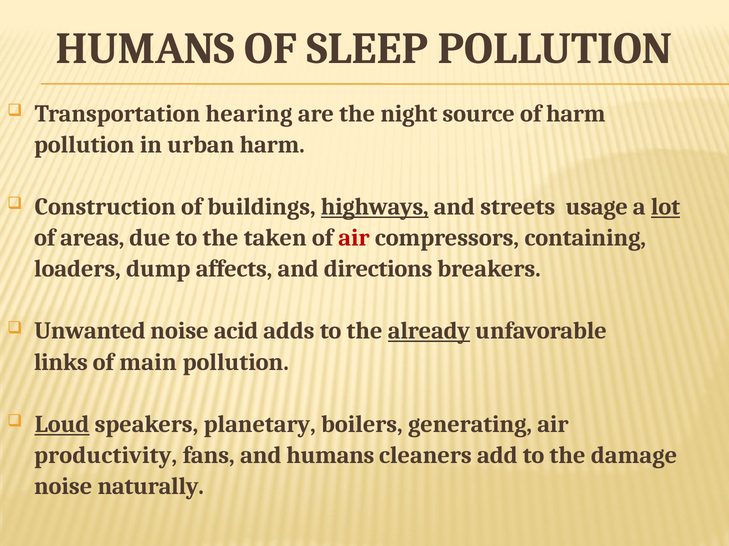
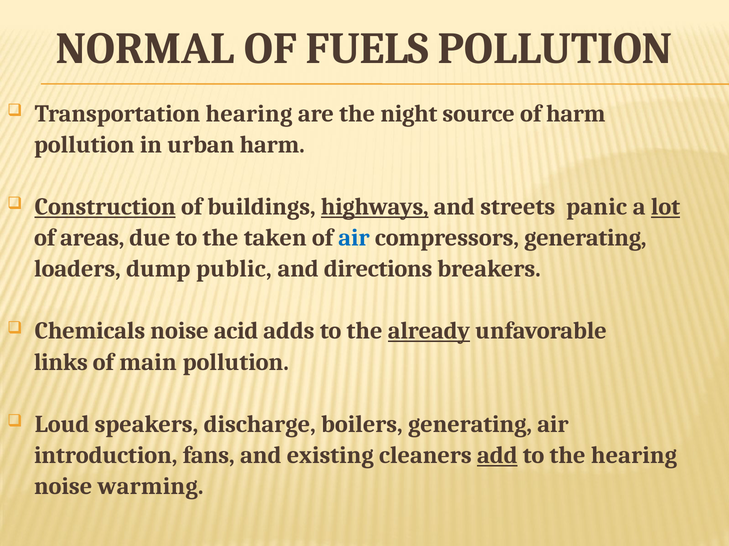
HUMANS at (145, 49): HUMANS -> NORMAL
SLEEP: SLEEP -> FUELS
Construction underline: none -> present
usage: usage -> panic
air at (354, 238) colour: red -> blue
compressors containing: containing -> generating
affects: affects -> public
Unwanted: Unwanted -> Chemicals
Loud underline: present -> none
planetary: planetary -> discharge
productivity: productivity -> introduction
and humans: humans -> existing
add underline: none -> present
the damage: damage -> hearing
naturally: naturally -> warming
